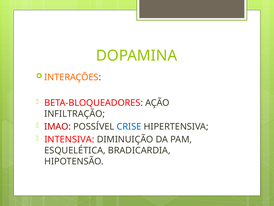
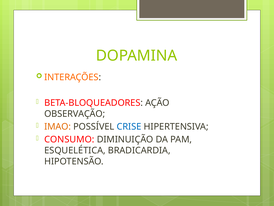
INFILTRAÇÃO: INFILTRAÇÃO -> OBSERVAÇÃO
IMAO colour: red -> orange
INTENSIVA: INTENSIVA -> CONSUMO
